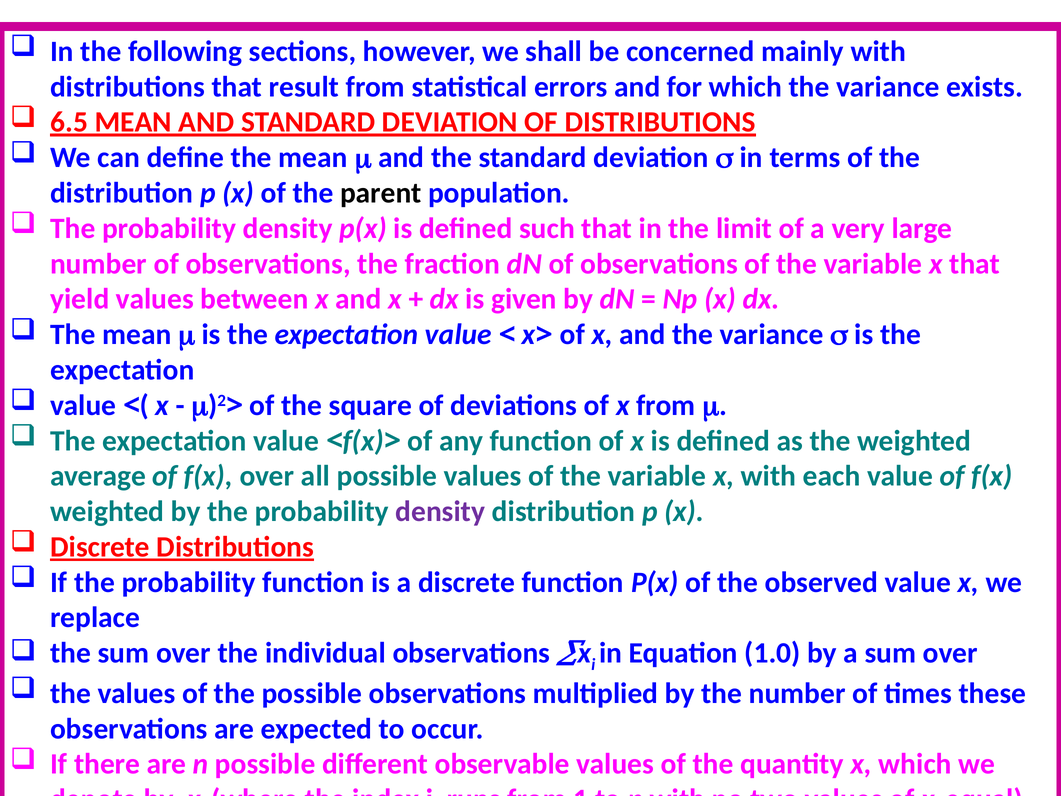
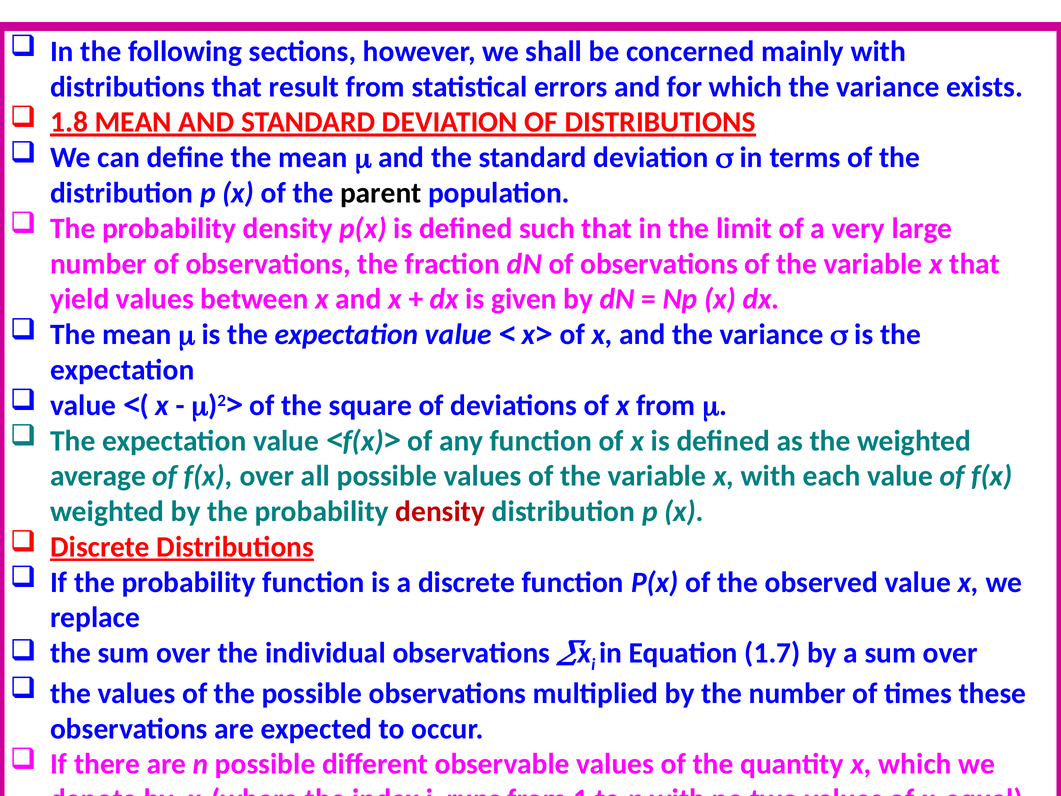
6.5: 6.5 -> 1.8
density at (440, 511) colour: purple -> red
1.0: 1.0 -> 1.7
